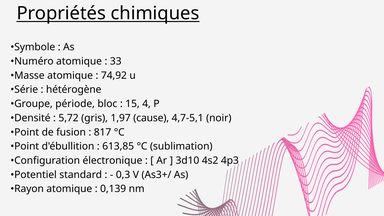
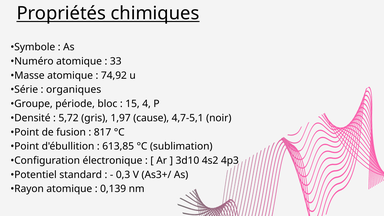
hétérogène: hétérogène -> organiques
